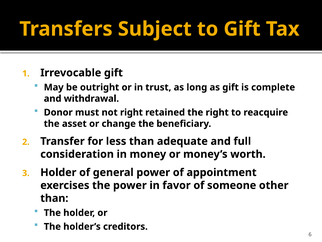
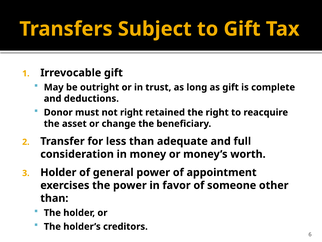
withdrawal: withdrawal -> deductions
